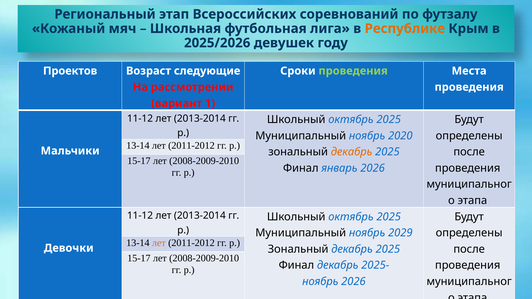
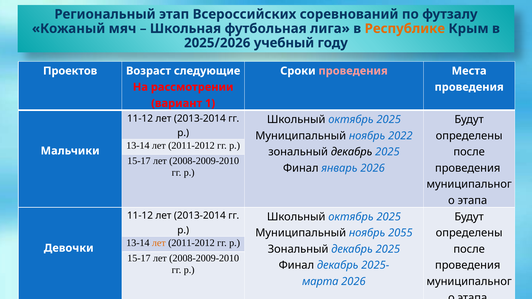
девушек: девушек -> учебный
проведения at (353, 71) colour: light green -> pink
2020: 2020 -> 2022
декабрь at (352, 152) colour: orange -> black
2029: 2029 -> 2055
ноябрь at (320, 282): ноябрь -> марта
